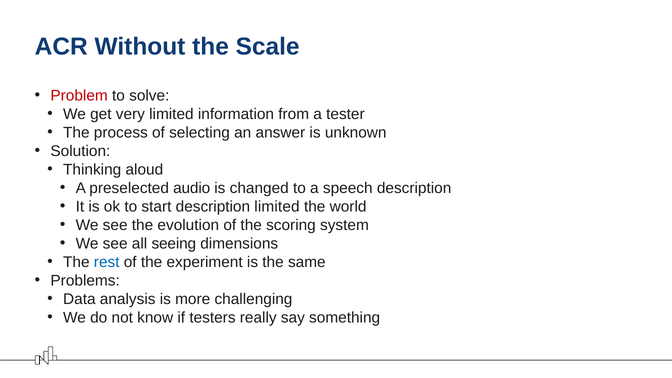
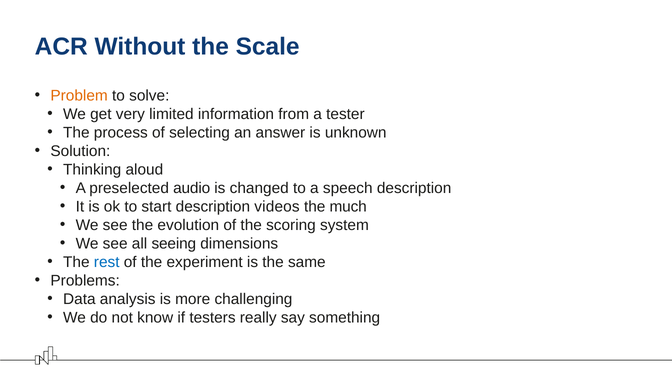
Problem colour: red -> orange
description limited: limited -> videos
world: world -> much
